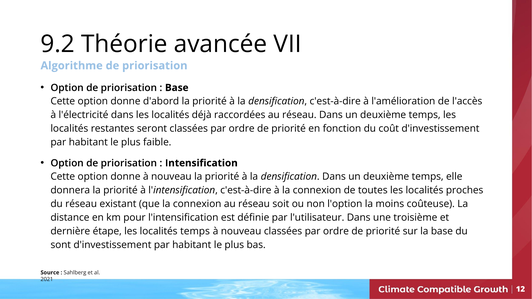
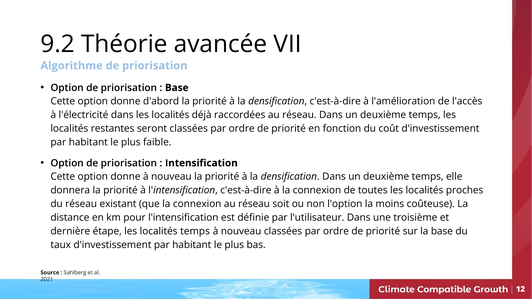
sont: sont -> taux
